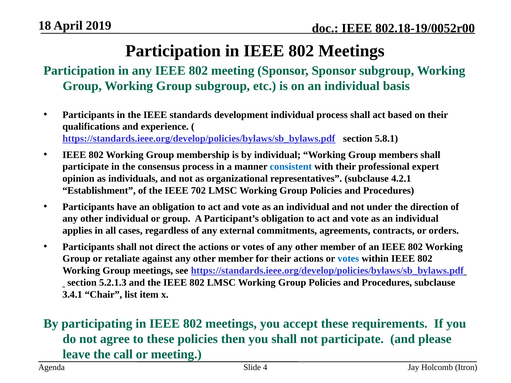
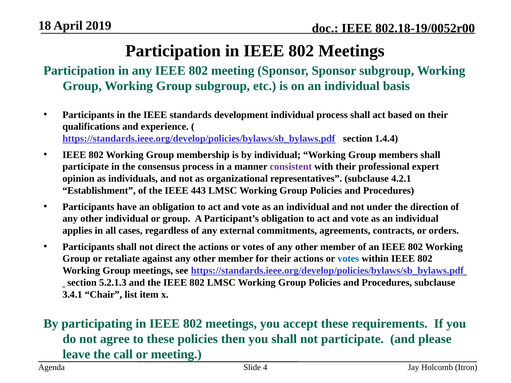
5.8.1: 5.8.1 -> 1.4.4
consistent colour: blue -> purple
702: 702 -> 443
